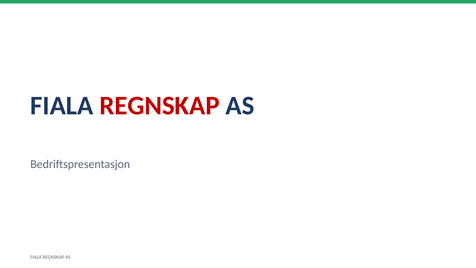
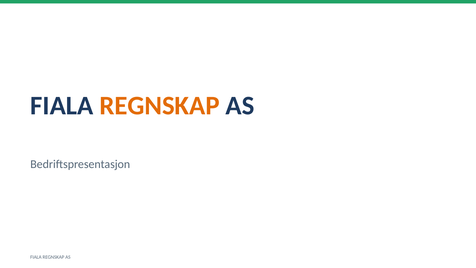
REGNSKAP at (160, 106) colour: red -> orange
